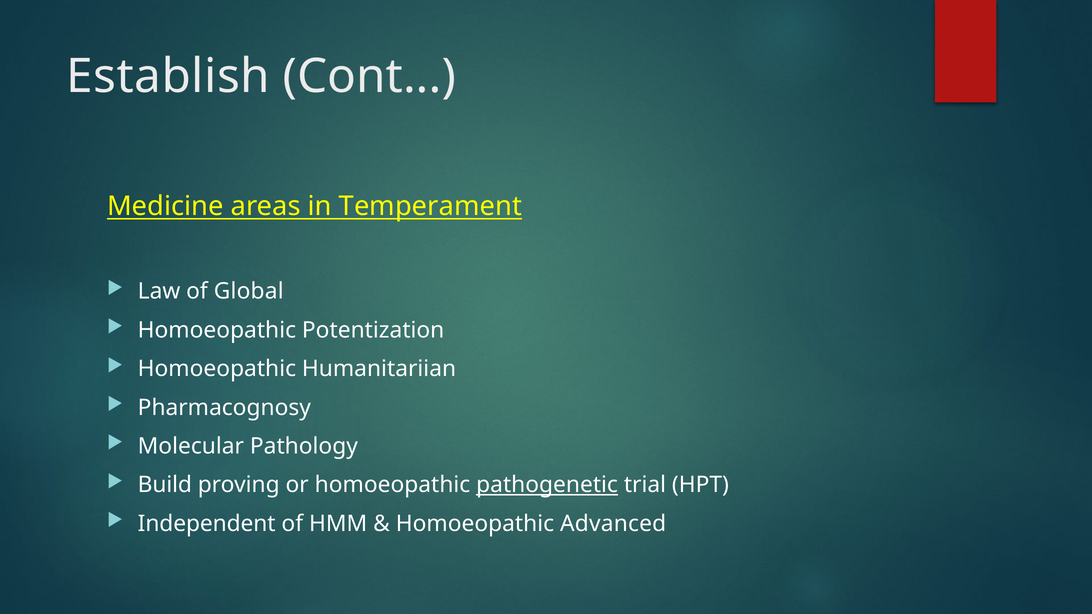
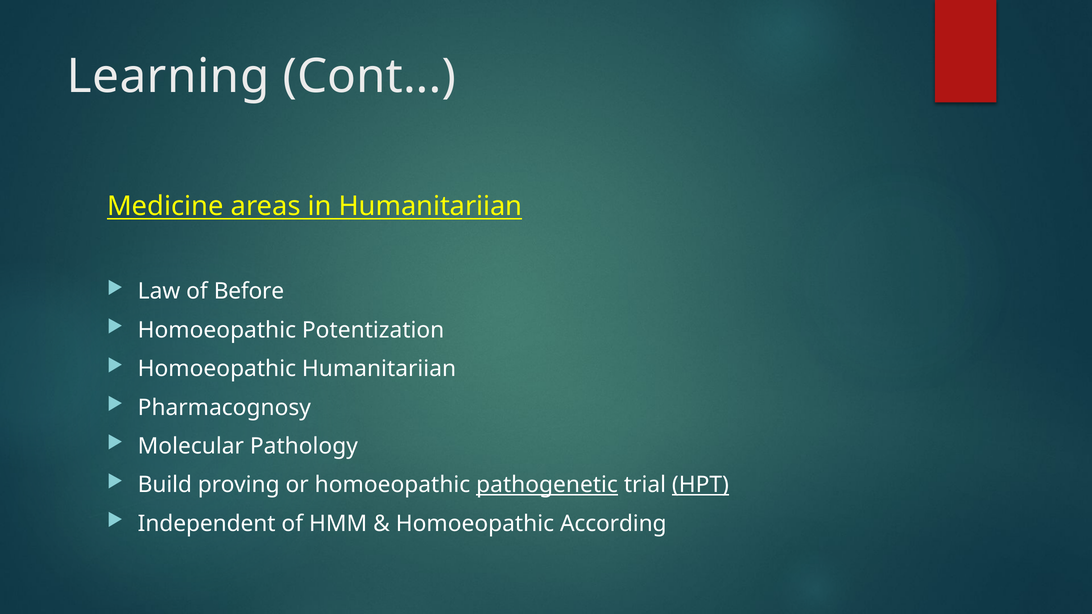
Establish: Establish -> Learning
in Temperament: Temperament -> Humanitariian
Global: Global -> Before
HPT underline: none -> present
Advanced: Advanced -> According
